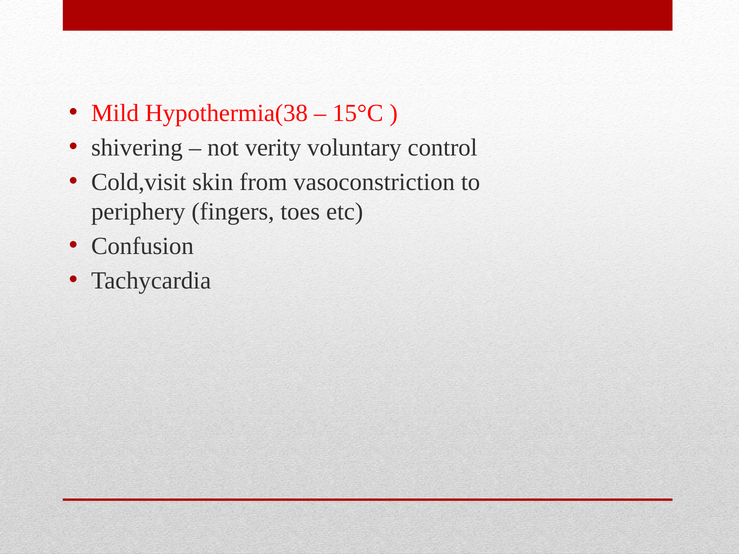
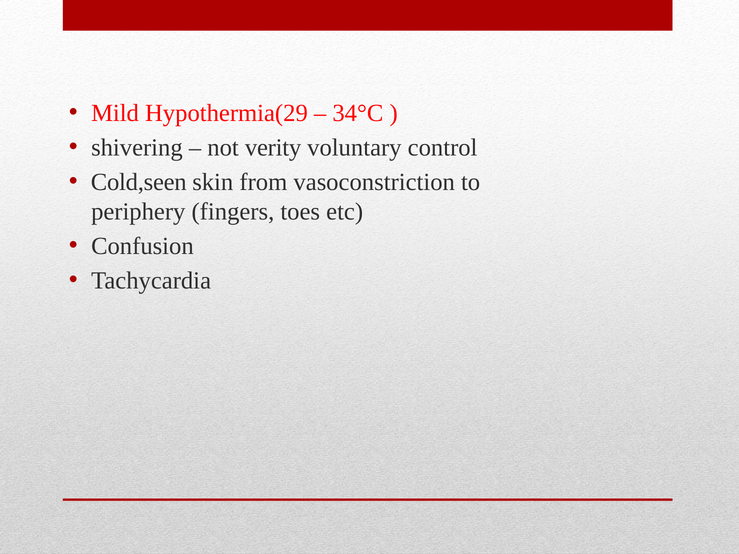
Hypothermia(38: Hypothermia(38 -> Hypothermia(29
15°C: 15°C -> 34°C
Cold,visit: Cold,visit -> Cold,seen
